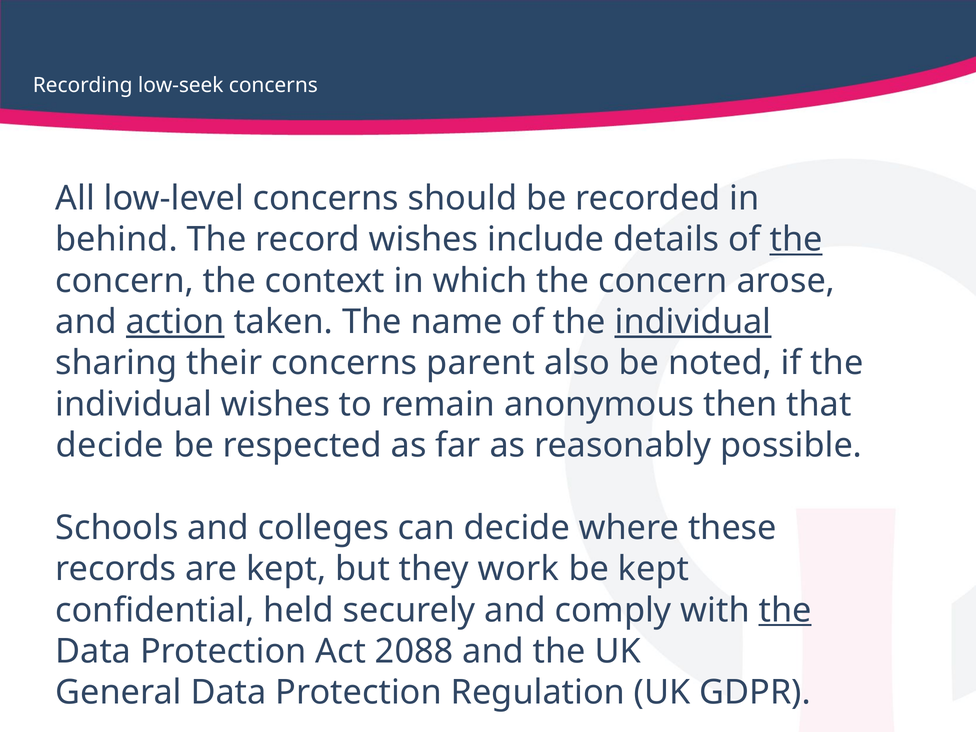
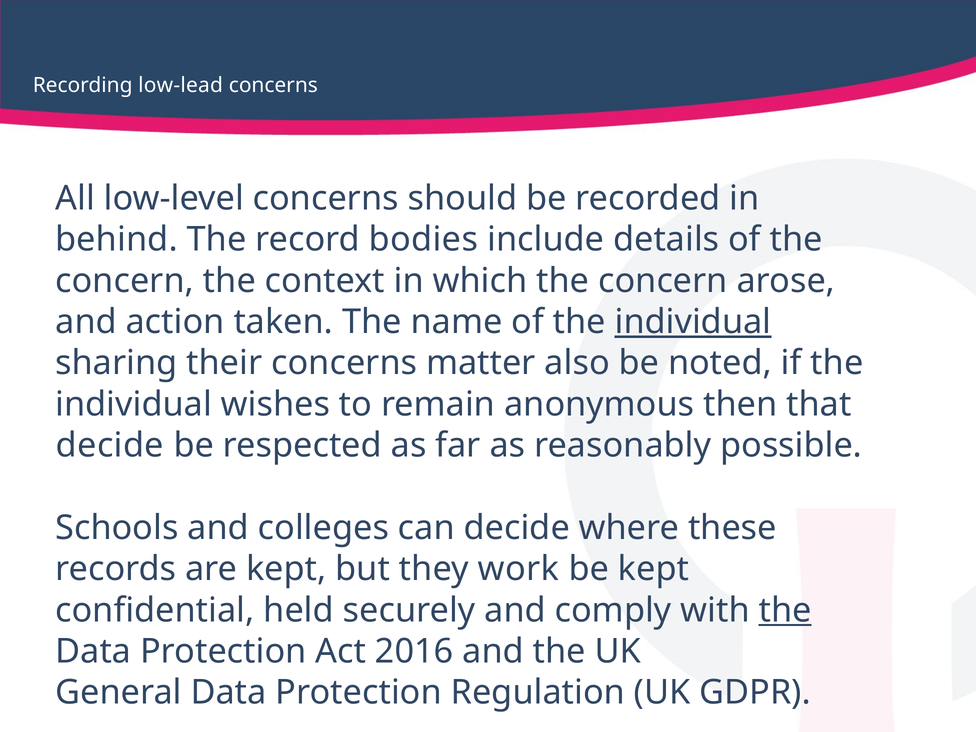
low-seek: low-seek -> low-lead
record wishes: wishes -> bodies
the at (796, 240) underline: present -> none
action underline: present -> none
parent: parent -> matter
2088: 2088 -> 2016
